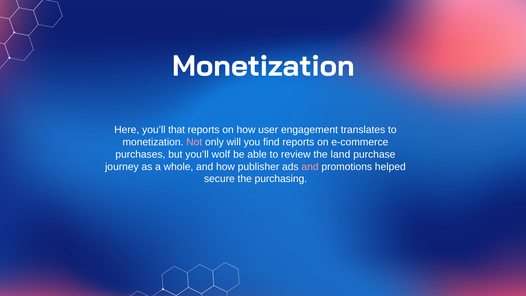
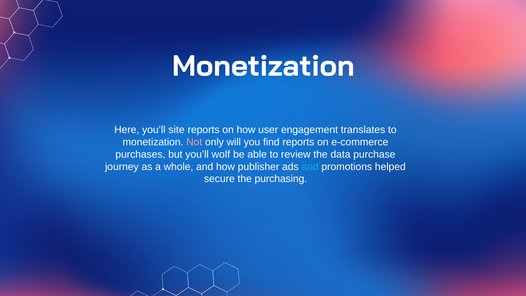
that: that -> site
land: land -> data
and at (310, 167) colour: pink -> light blue
